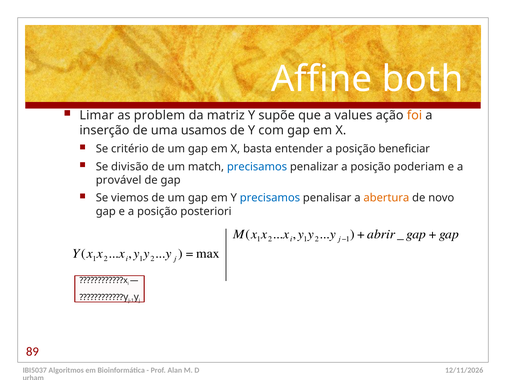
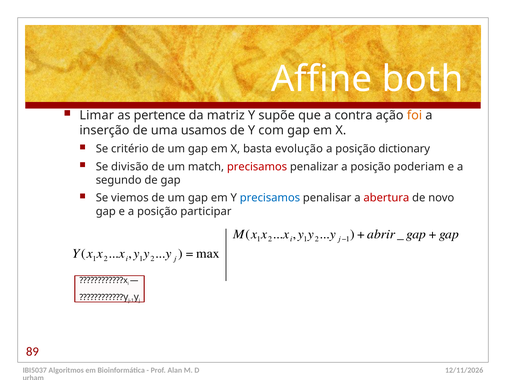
problem: problem -> pertence
values: values -> contra
entender: entender -> evolução
beneficiar: beneficiar -> dictionary
precisamos at (257, 166) colour: blue -> red
provável: provável -> segundo
abertura colour: orange -> red
posteriori: posteriori -> participar
